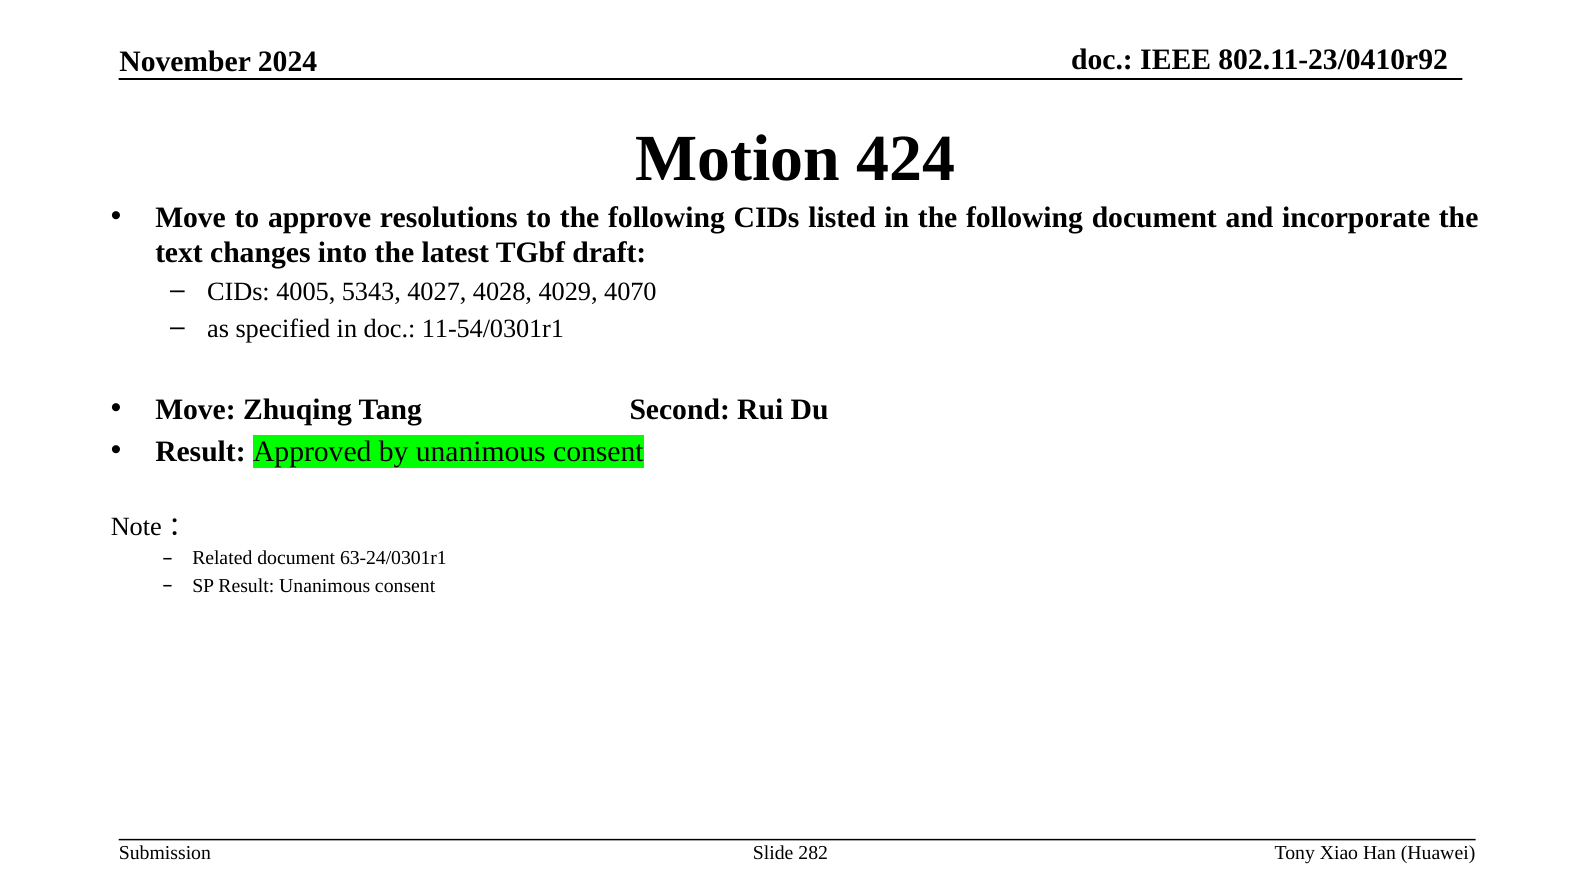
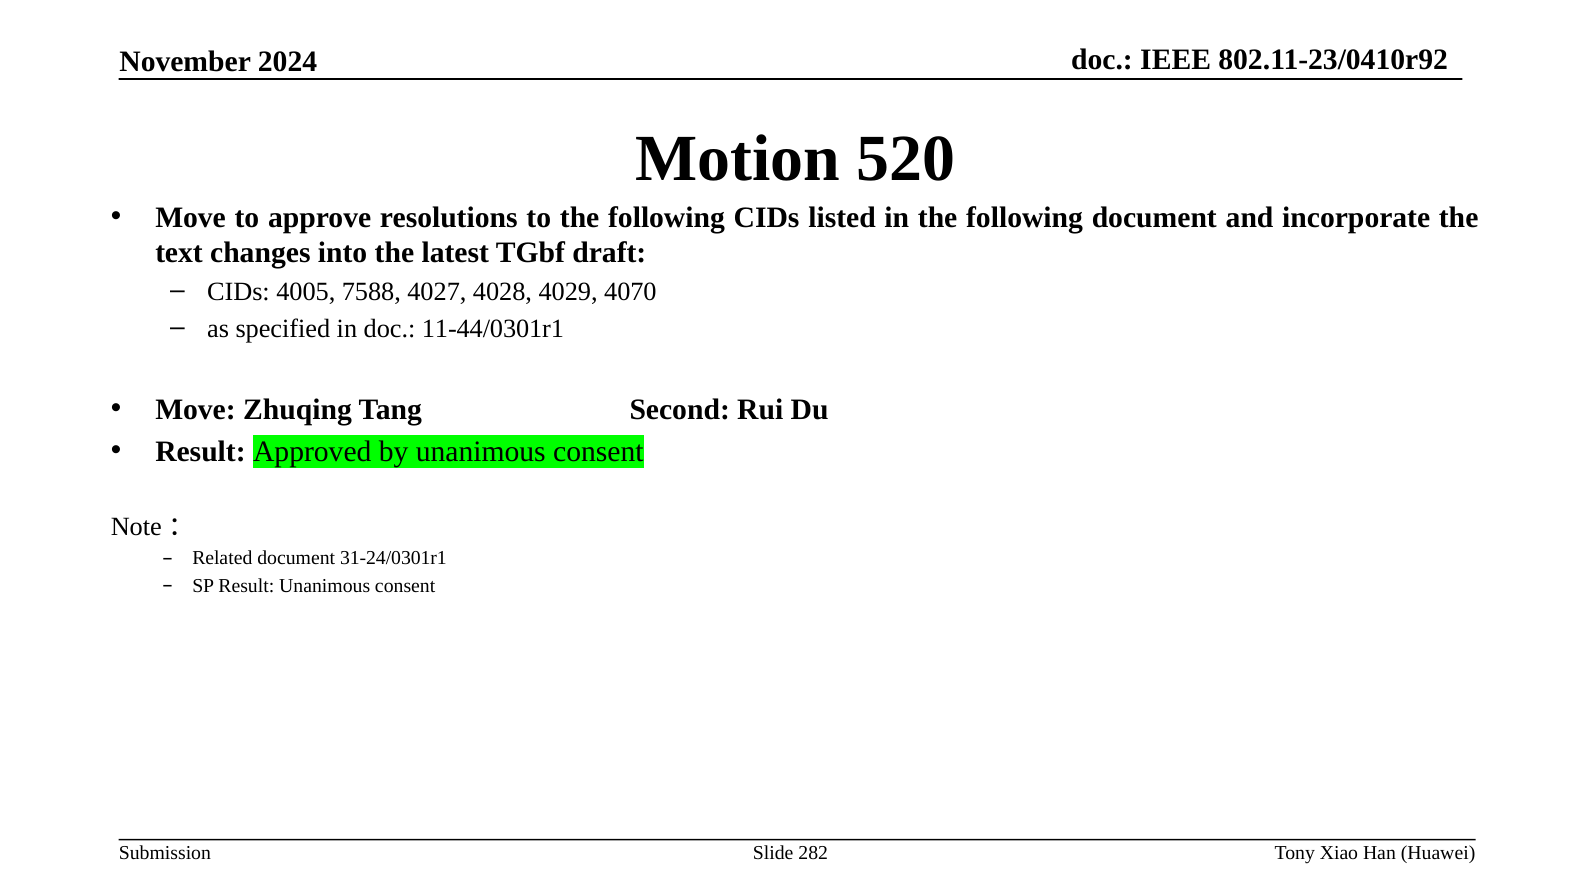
424: 424 -> 520
5343: 5343 -> 7588
11-54/0301r1: 11-54/0301r1 -> 11-44/0301r1
63-24/0301r1: 63-24/0301r1 -> 31-24/0301r1
